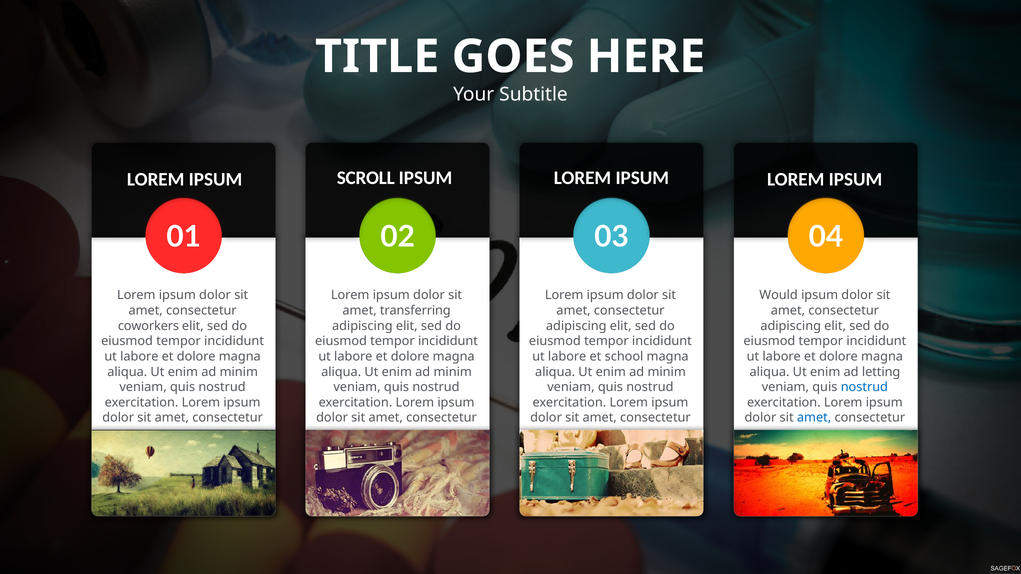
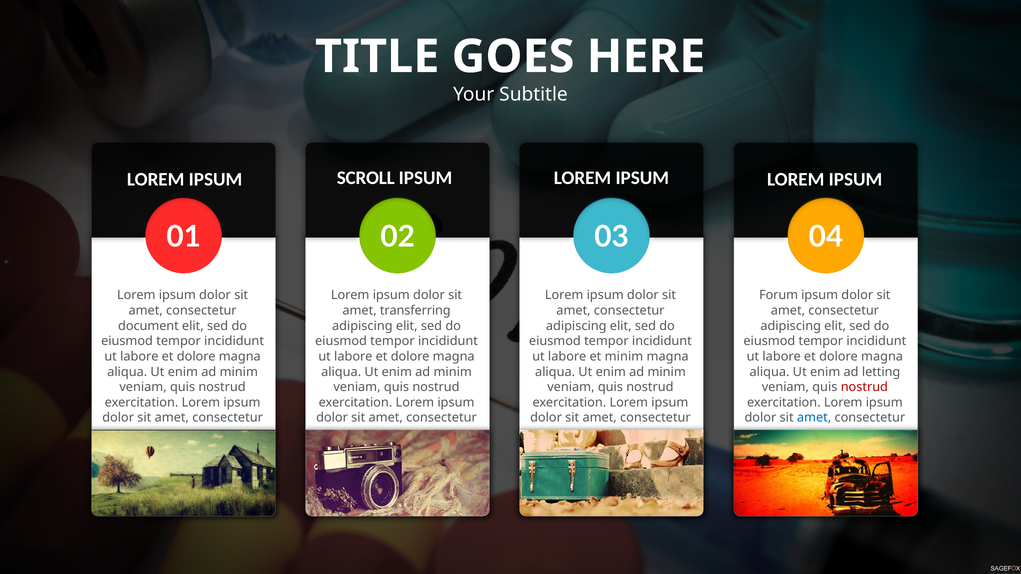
Would: Would -> Forum
coworkers: coworkers -> document
et school: school -> minim
nostrud at (864, 387) colour: blue -> red
